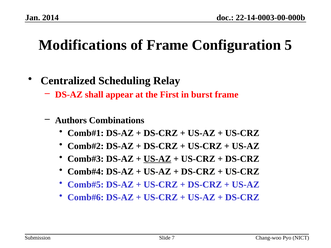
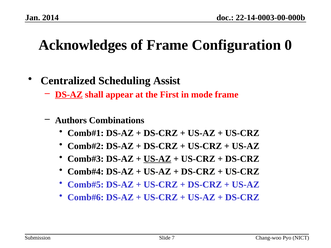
Modifications: Modifications -> Acknowledges
5: 5 -> 0
Relay: Relay -> Assist
DS-AZ at (69, 95) underline: none -> present
burst: burst -> mode
